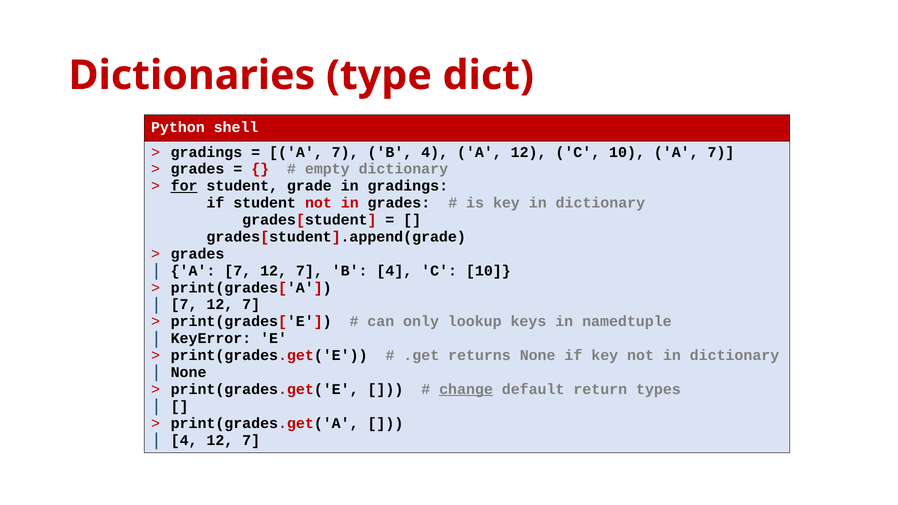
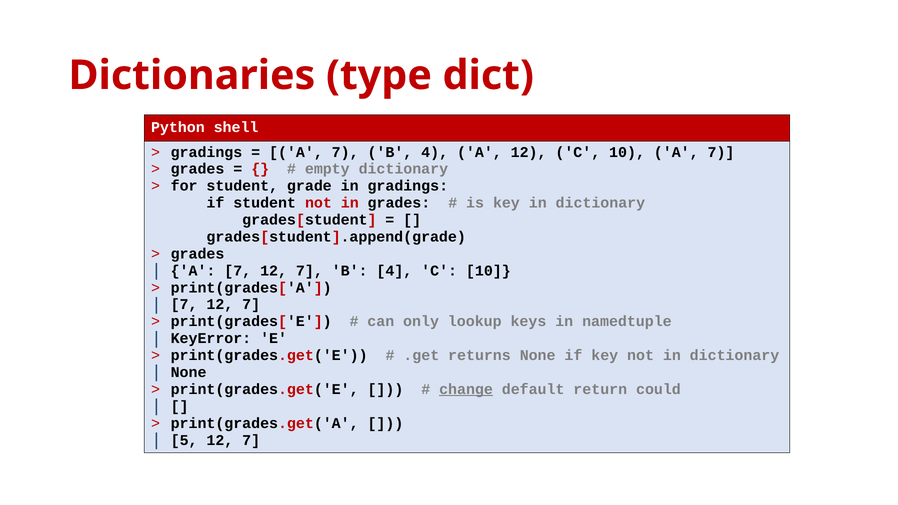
for underline: present -> none
types: types -> could
4 at (184, 440): 4 -> 5
